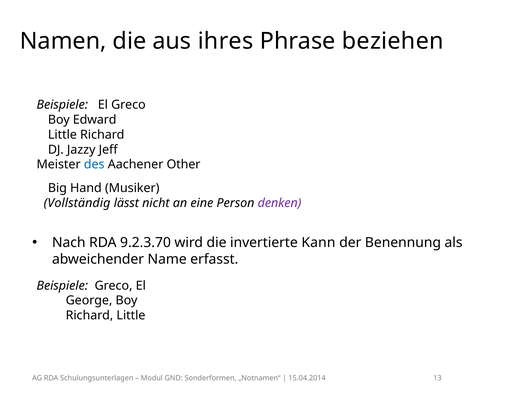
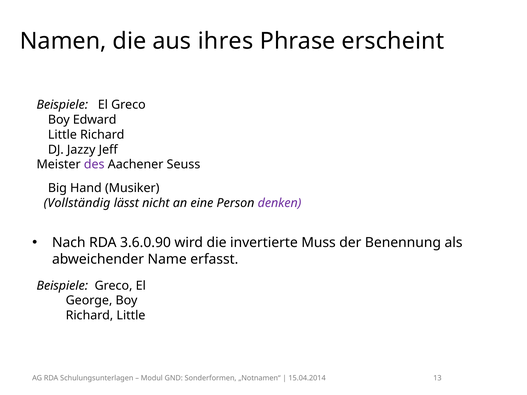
beziehen: beziehen -> erscheint
des colour: blue -> purple
Other: Other -> Seuss
9.2.3.70: 9.2.3.70 -> 3.6.0.90
Kann: Kann -> Muss
